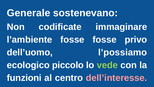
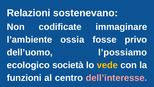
Generale: Generale -> Relazioni
l’ambiente fosse: fosse -> ossia
piccolo: piccolo -> società
vede colour: light green -> yellow
